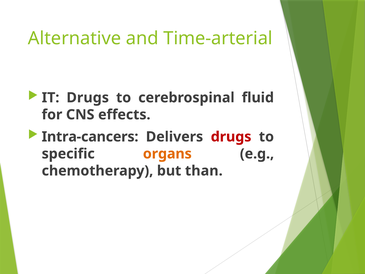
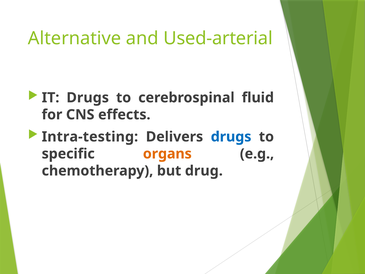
Time-arterial: Time-arterial -> Used-arterial
Intra-cancers: Intra-cancers -> Intra-testing
drugs at (231, 137) colour: red -> blue
than: than -> drug
